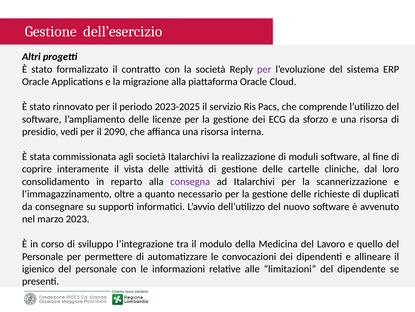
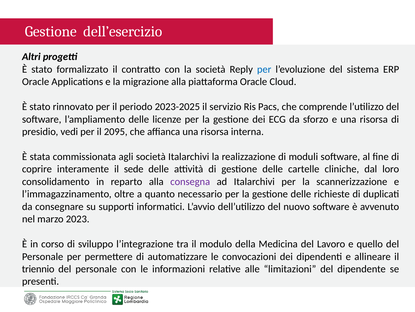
per at (264, 69) colour: purple -> blue
2090: 2090 -> 2095
vista: vista -> sede
igienico: igienico -> triennio
